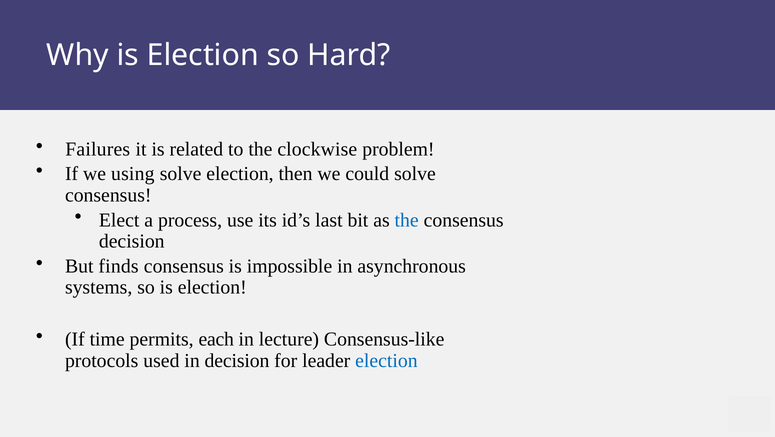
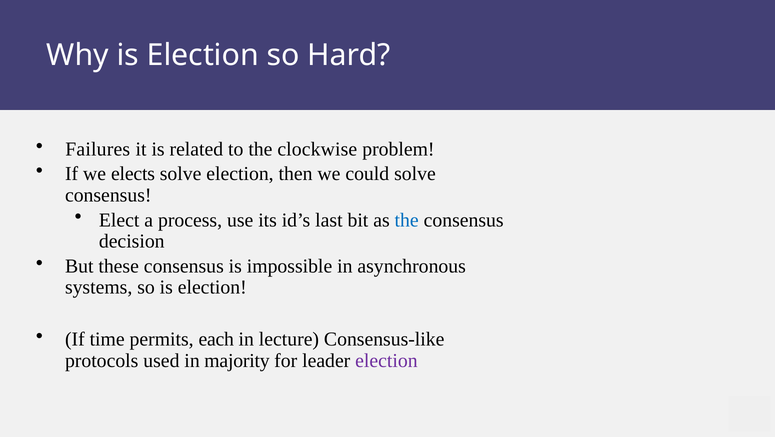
using: using -> elects
finds: finds -> these
in decision: decision -> majority
election at (386, 360) colour: blue -> purple
